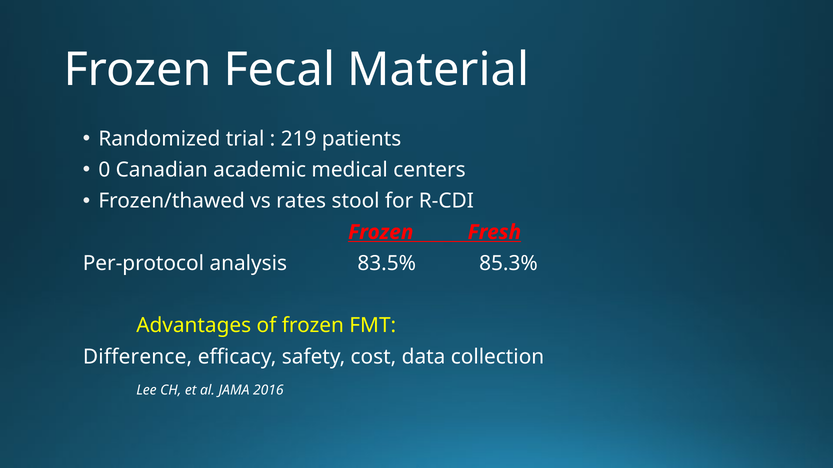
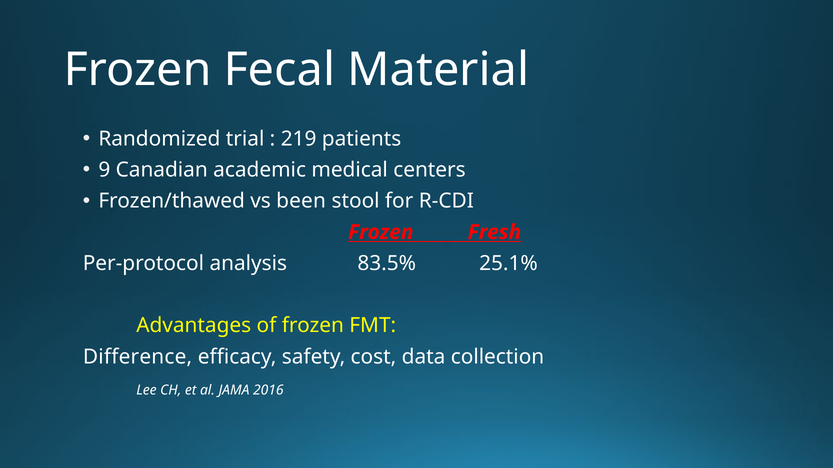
0: 0 -> 9
rates: rates -> been
85.3%: 85.3% -> 25.1%
